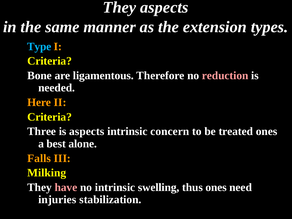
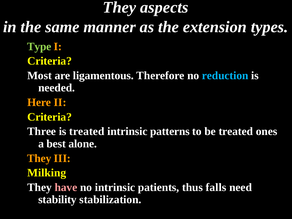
Type colour: light blue -> light green
Bone: Bone -> Most
reduction colour: pink -> light blue
is aspects: aspects -> treated
intrinsic concern: concern -> patterns
Falls at (39, 158): Falls -> They
swelling: swelling -> patients
thus ones: ones -> falls
injuries: injuries -> stability
